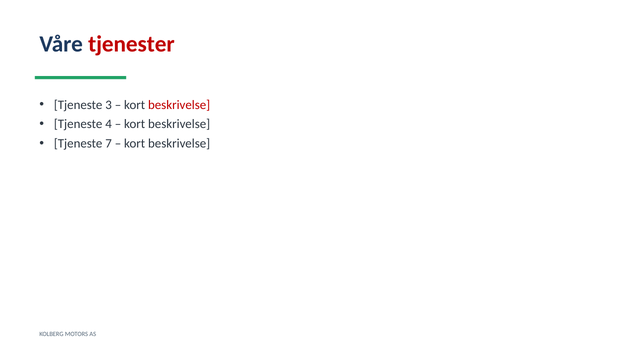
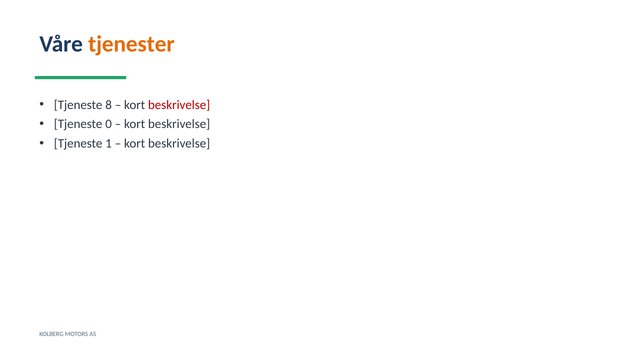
tjenester colour: red -> orange
3: 3 -> 8
4: 4 -> 0
7: 7 -> 1
